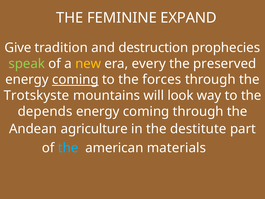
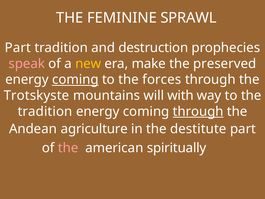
EXPAND: EXPAND -> SPRAWL
Give at (18, 48): Give -> Part
speak colour: light green -> pink
every: every -> make
look: look -> with
depends at (45, 111): depends -> tradition
through at (198, 111) underline: none -> present
the at (68, 148) colour: light blue -> pink
materials: materials -> spiritually
